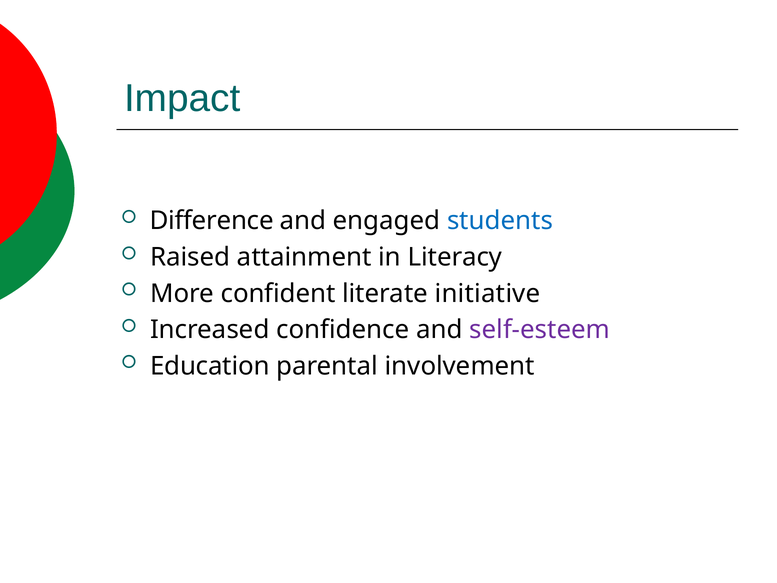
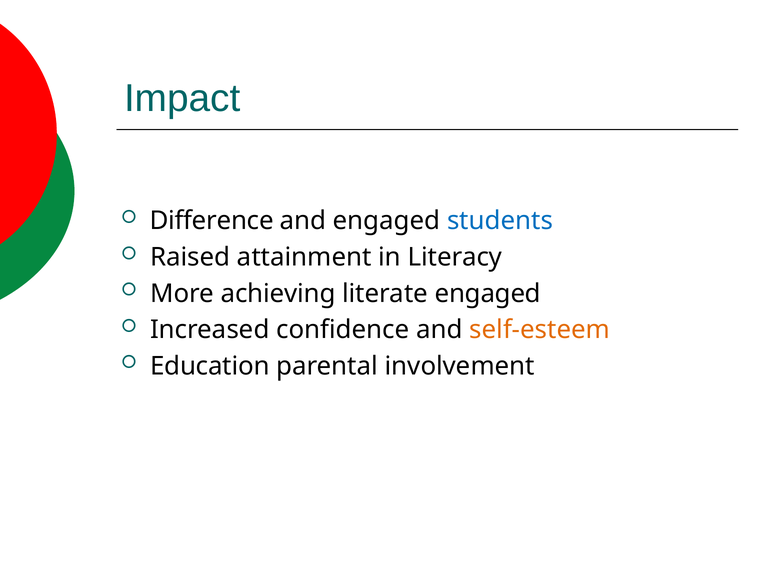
confident: confident -> achieving
literate initiative: initiative -> engaged
self-esteem colour: purple -> orange
